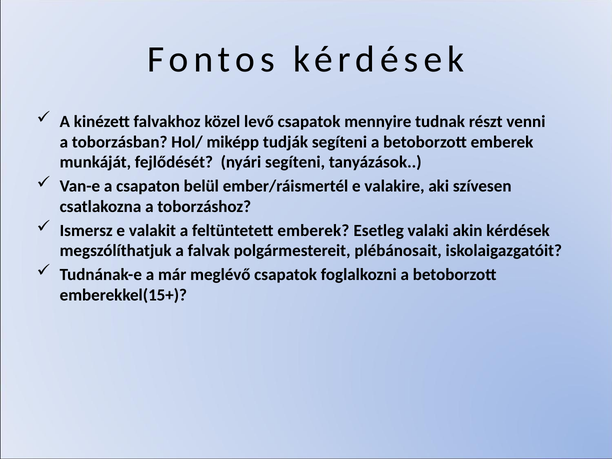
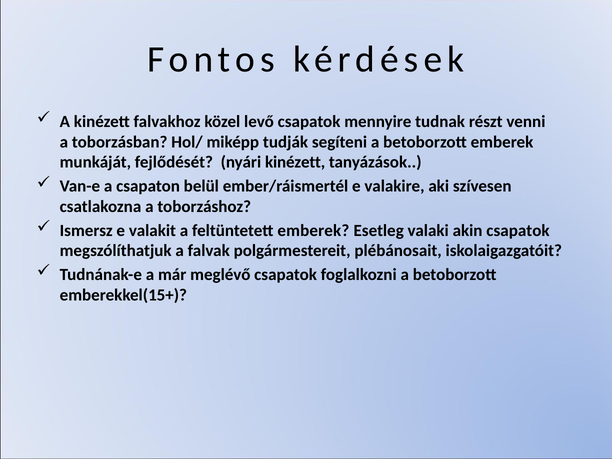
nyári segíteni: segíteni -> kinézett
akin kérdések: kérdések -> csapatok
